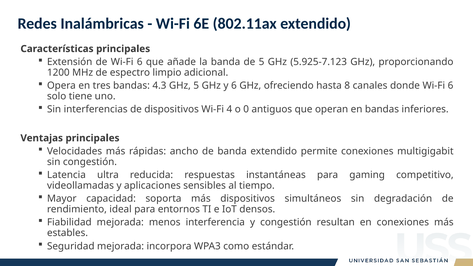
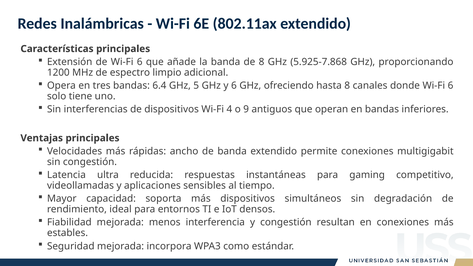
de 5: 5 -> 8
5.925-7.123: 5.925-7.123 -> 5.925-7.868
4.3: 4.3 -> 6.4
0: 0 -> 9
